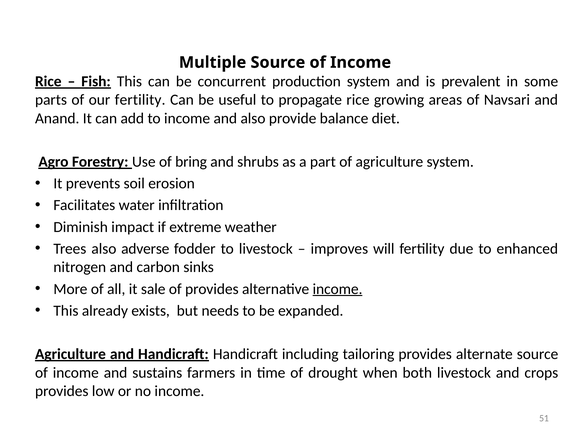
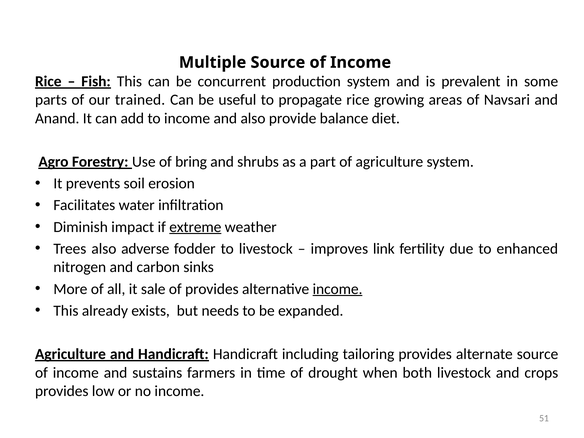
our fertility: fertility -> trained
extreme underline: none -> present
will: will -> link
